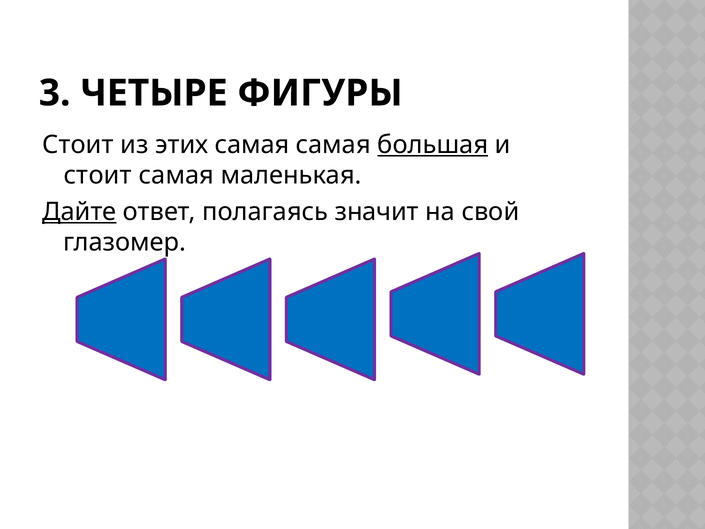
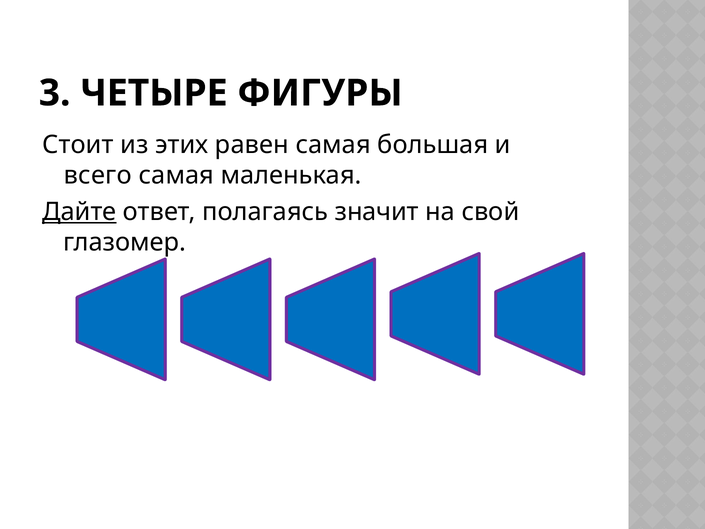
этих самая: самая -> равен
большая underline: present -> none
стоит at (98, 175): стоит -> всего
